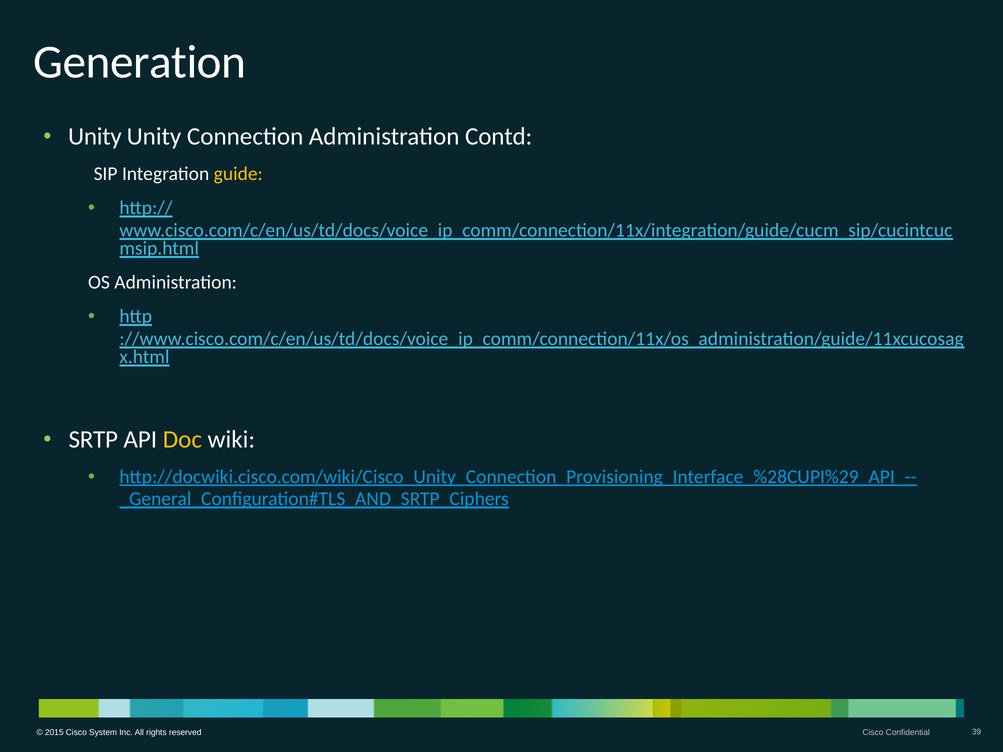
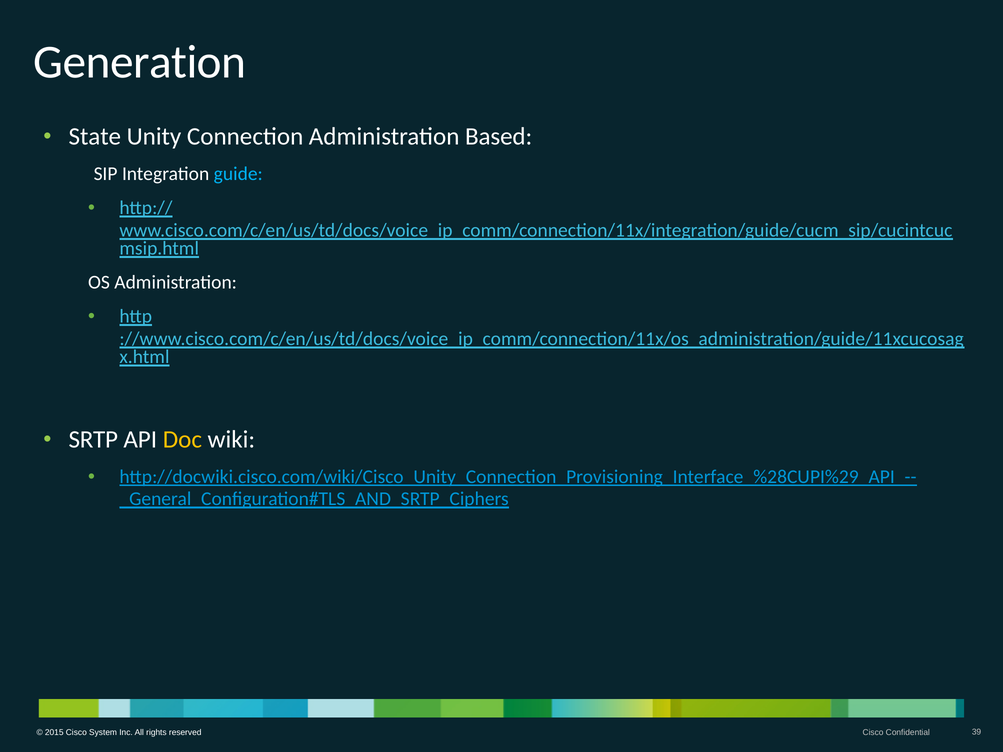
Unity at (95, 137): Unity -> State
Contd: Contd -> Based
guide colour: yellow -> light blue
